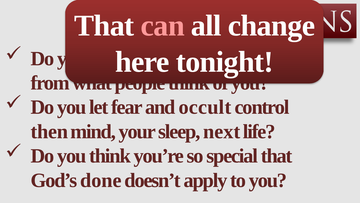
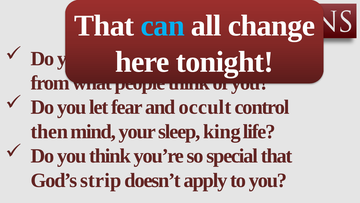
can colour: pink -> light blue
next: next -> king
done: done -> strip
